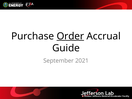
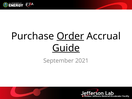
Guide underline: none -> present
